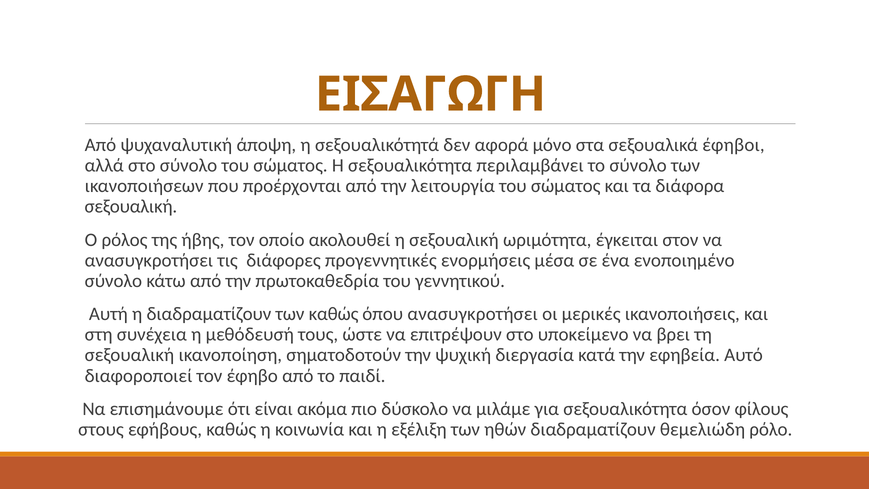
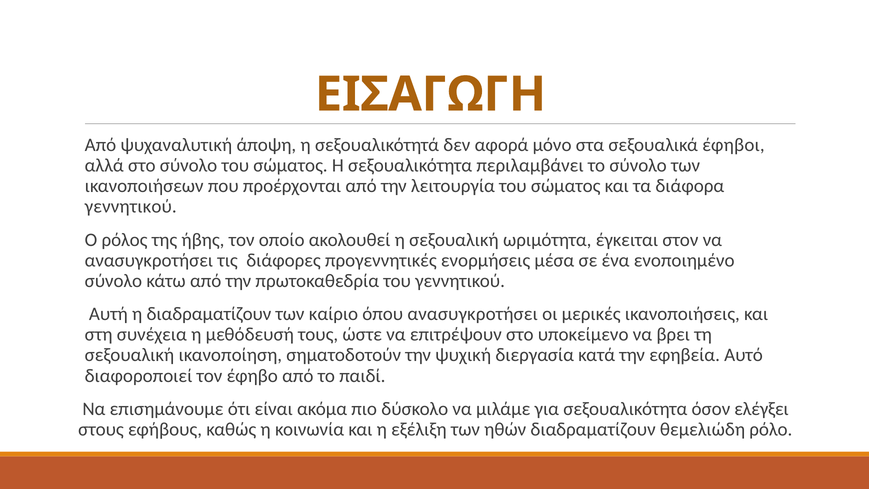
σεξουαλική at (131, 207): σεξουαλική -> γεννητικού
των καθώς: καθώς -> καίριο
φίλους: φίλους -> ελέγξει
